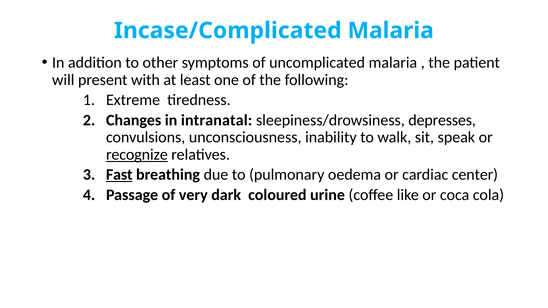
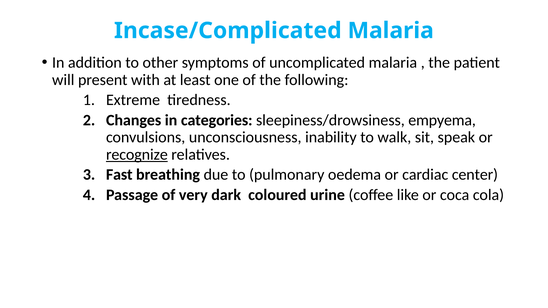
intranatal: intranatal -> categories
depresses: depresses -> empyema
Fast underline: present -> none
